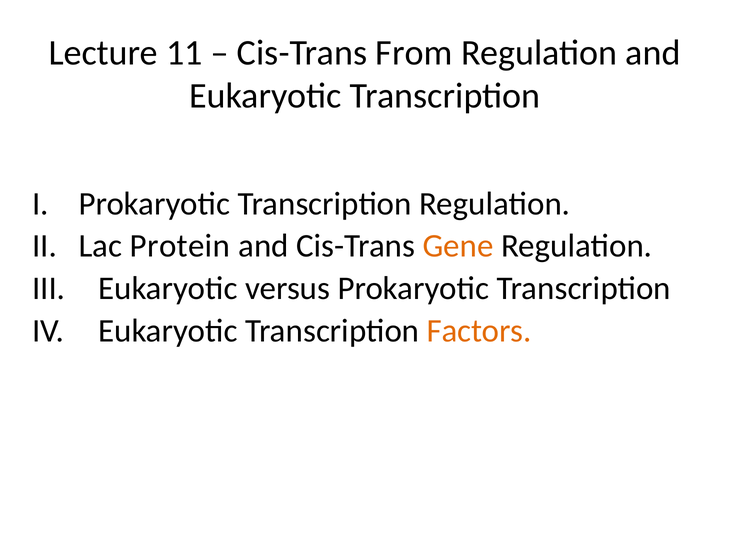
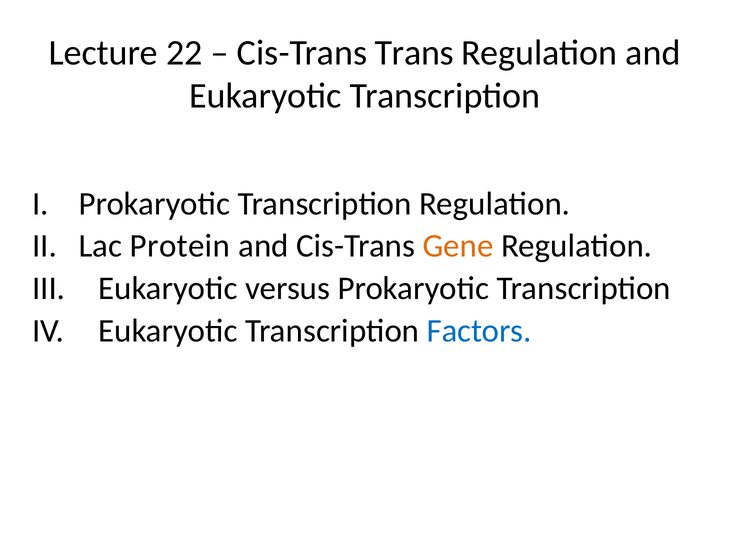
11: 11 -> 22
From: From -> Trans
Factors colour: orange -> blue
